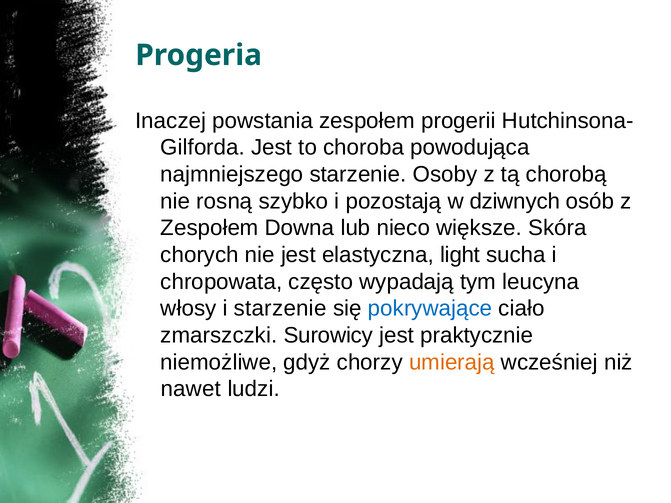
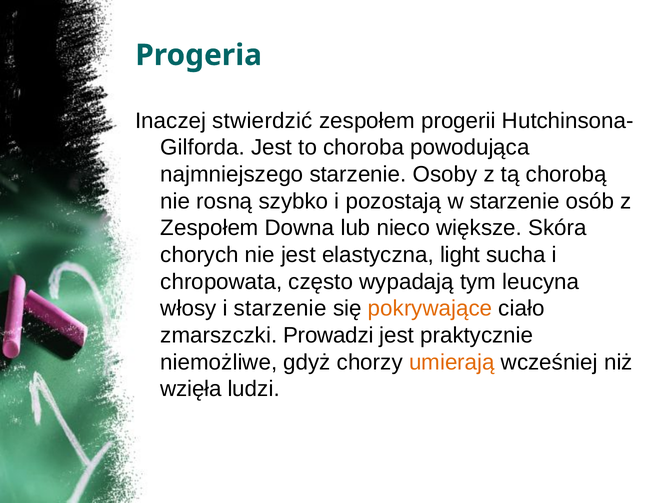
powstania: powstania -> stwierdzić
w dziwnych: dziwnych -> starzenie
pokrywające colour: blue -> orange
Surowicy: Surowicy -> Prowadzi
nawet: nawet -> wzięła
